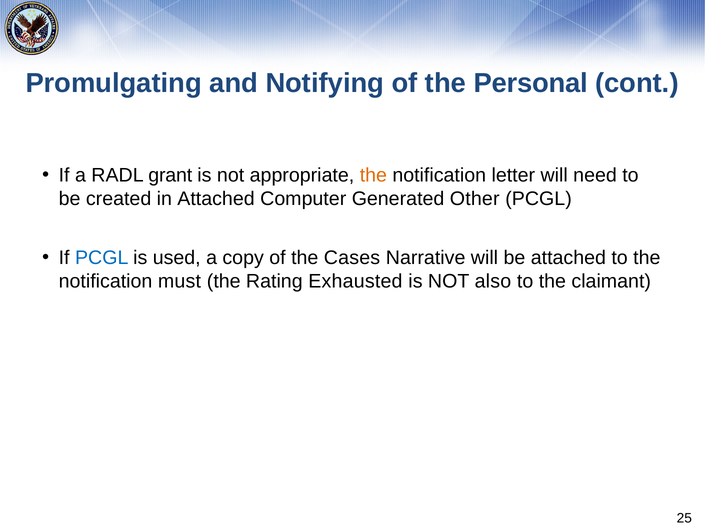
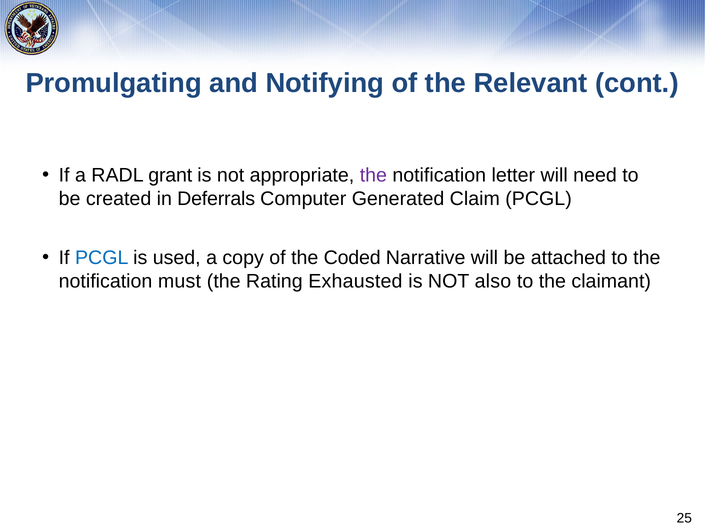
Personal: Personal -> Relevant
the at (373, 175) colour: orange -> purple
in Attached: Attached -> Deferrals
Other: Other -> Claim
Cases: Cases -> Coded
